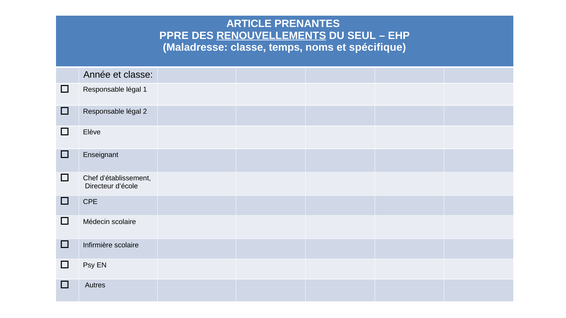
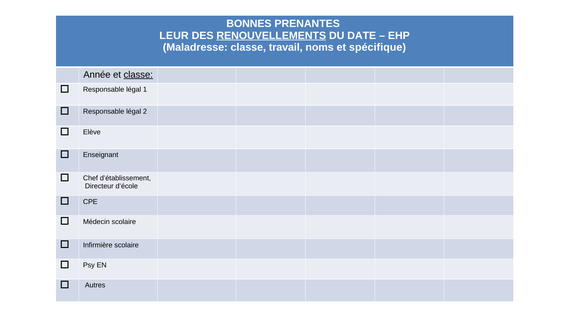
ARTICLE: ARTICLE -> BONNES
PPRE: PPRE -> LEUR
SEUL: SEUL -> DATE
temps: temps -> travail
classe at (138, 75) underline: none -> present
